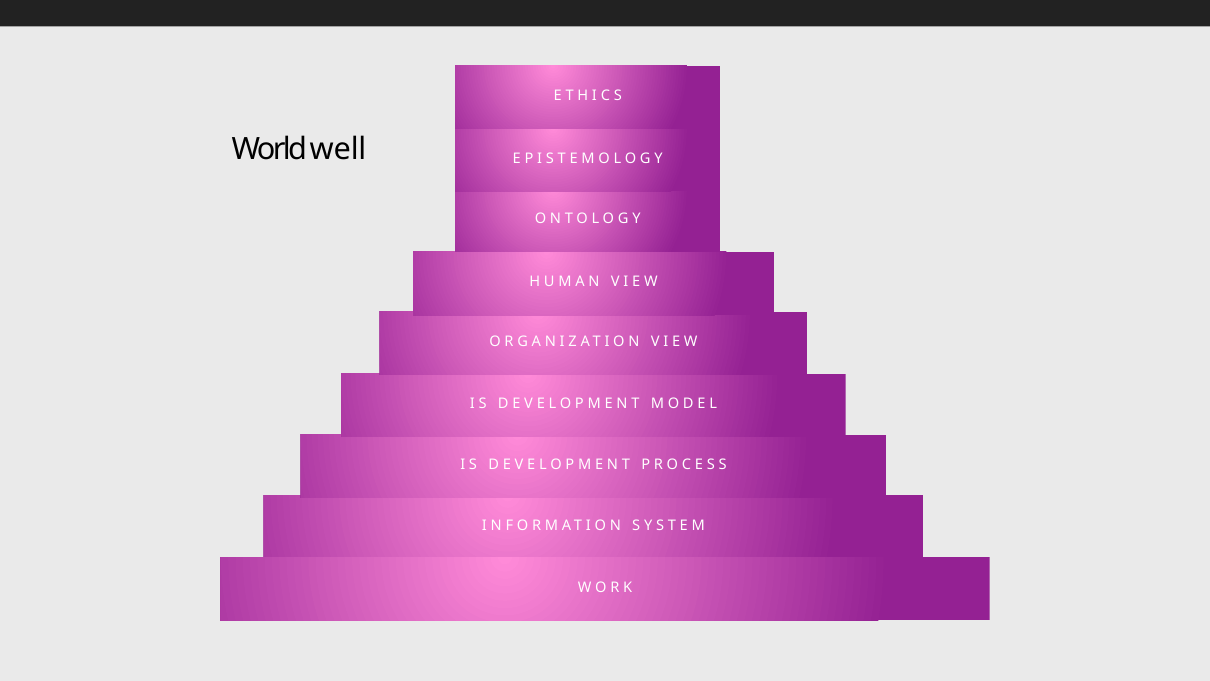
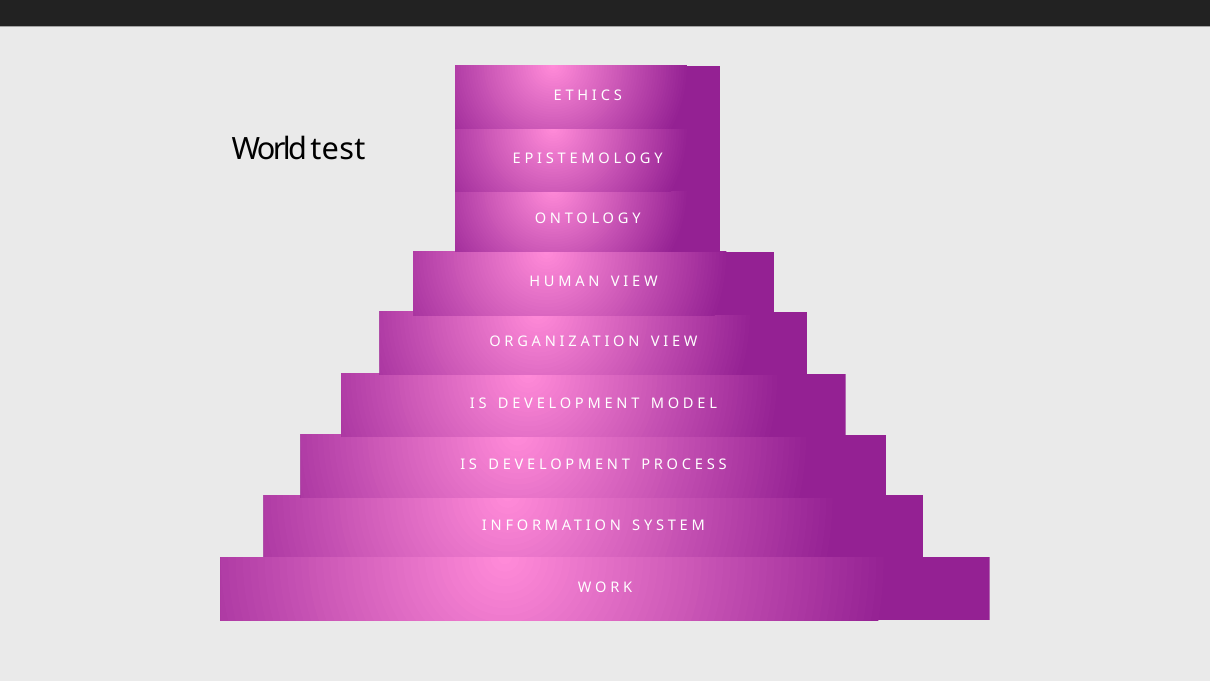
well: well -> test
